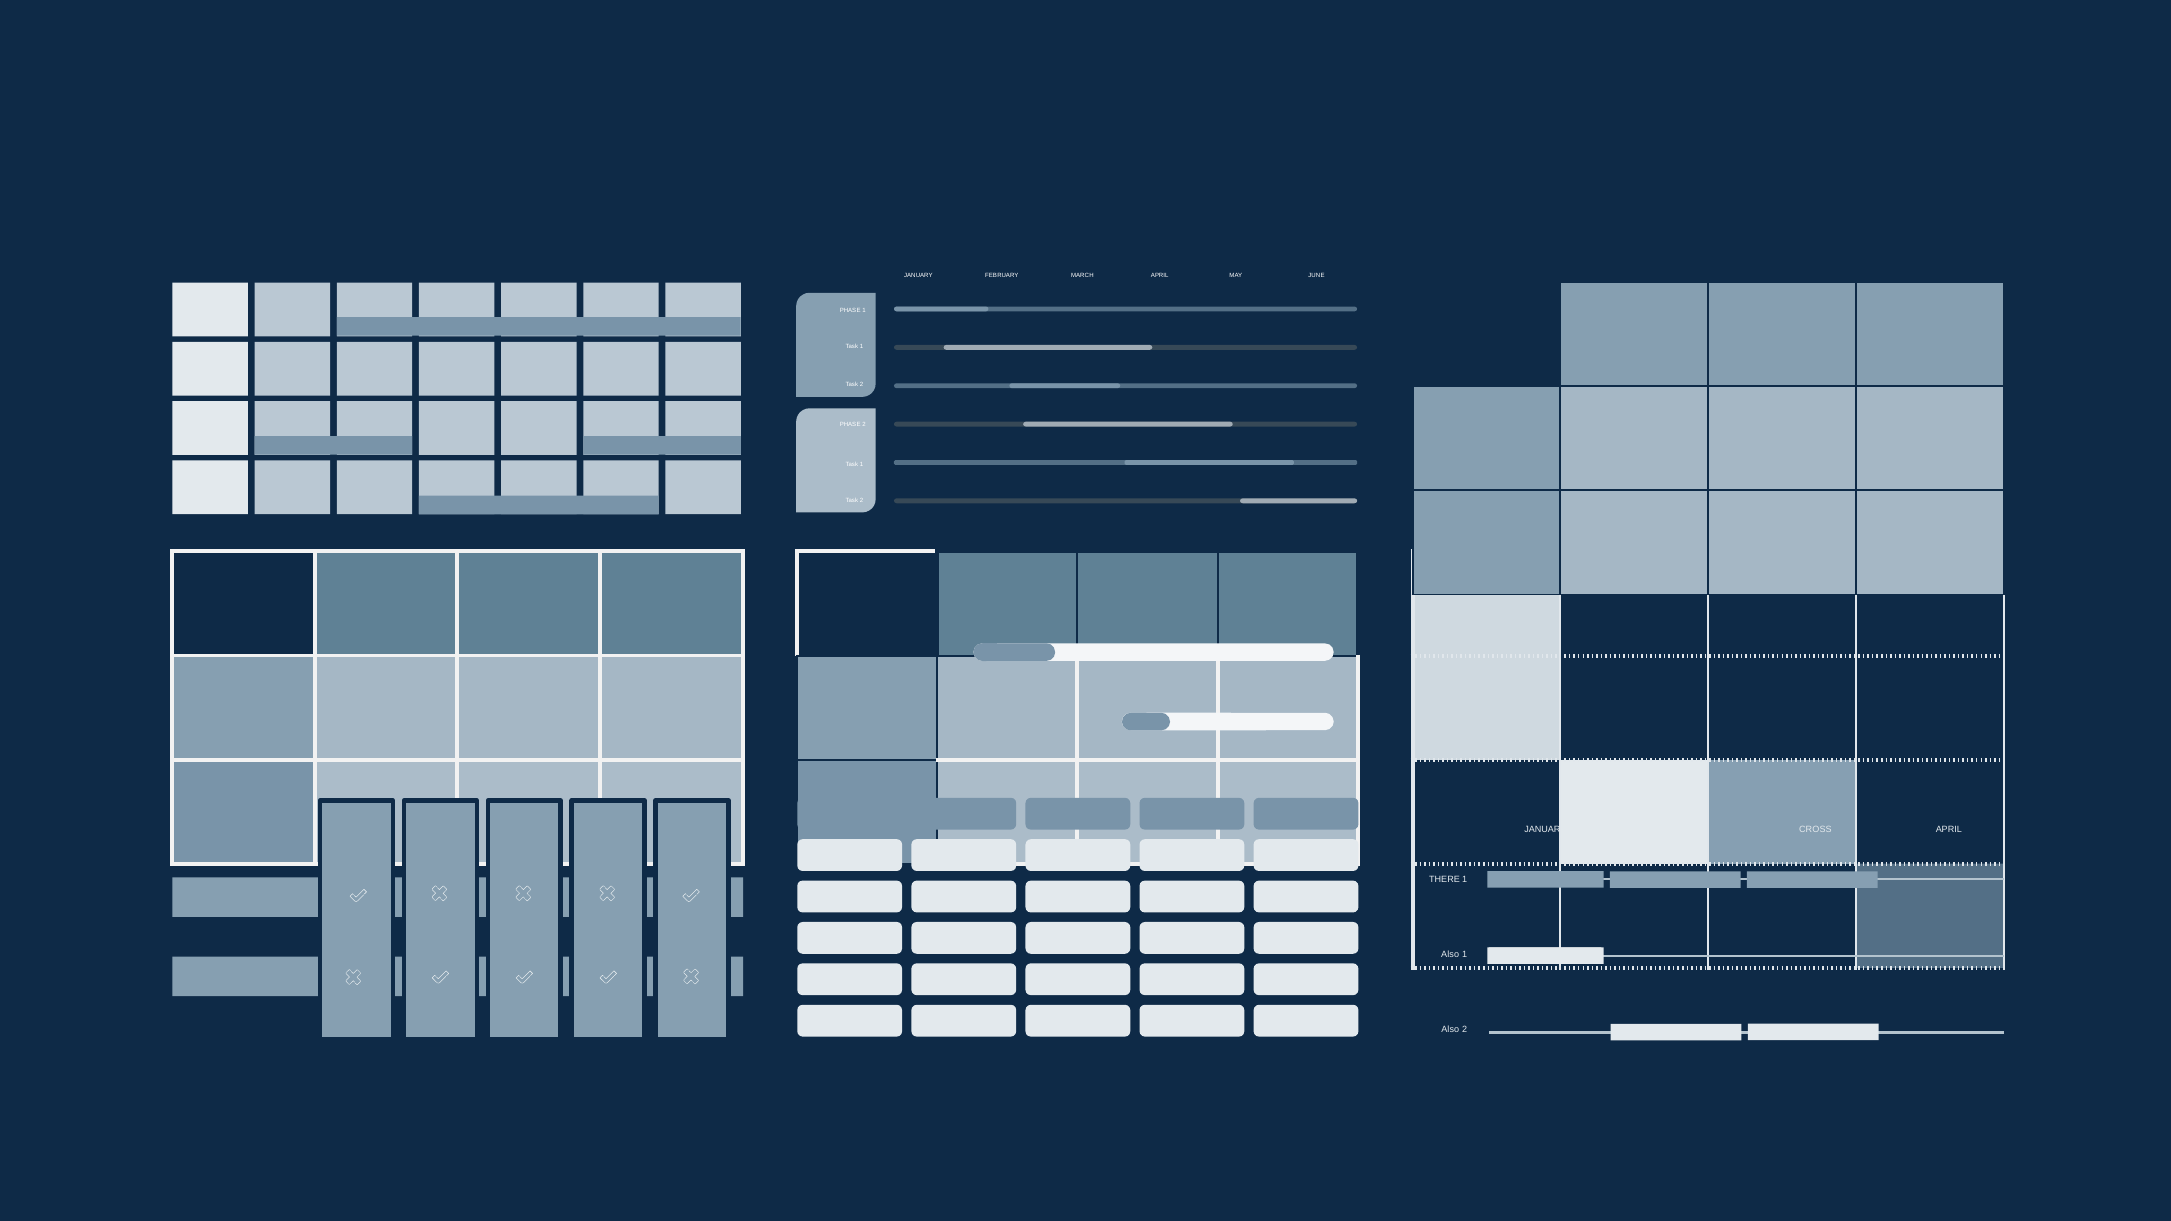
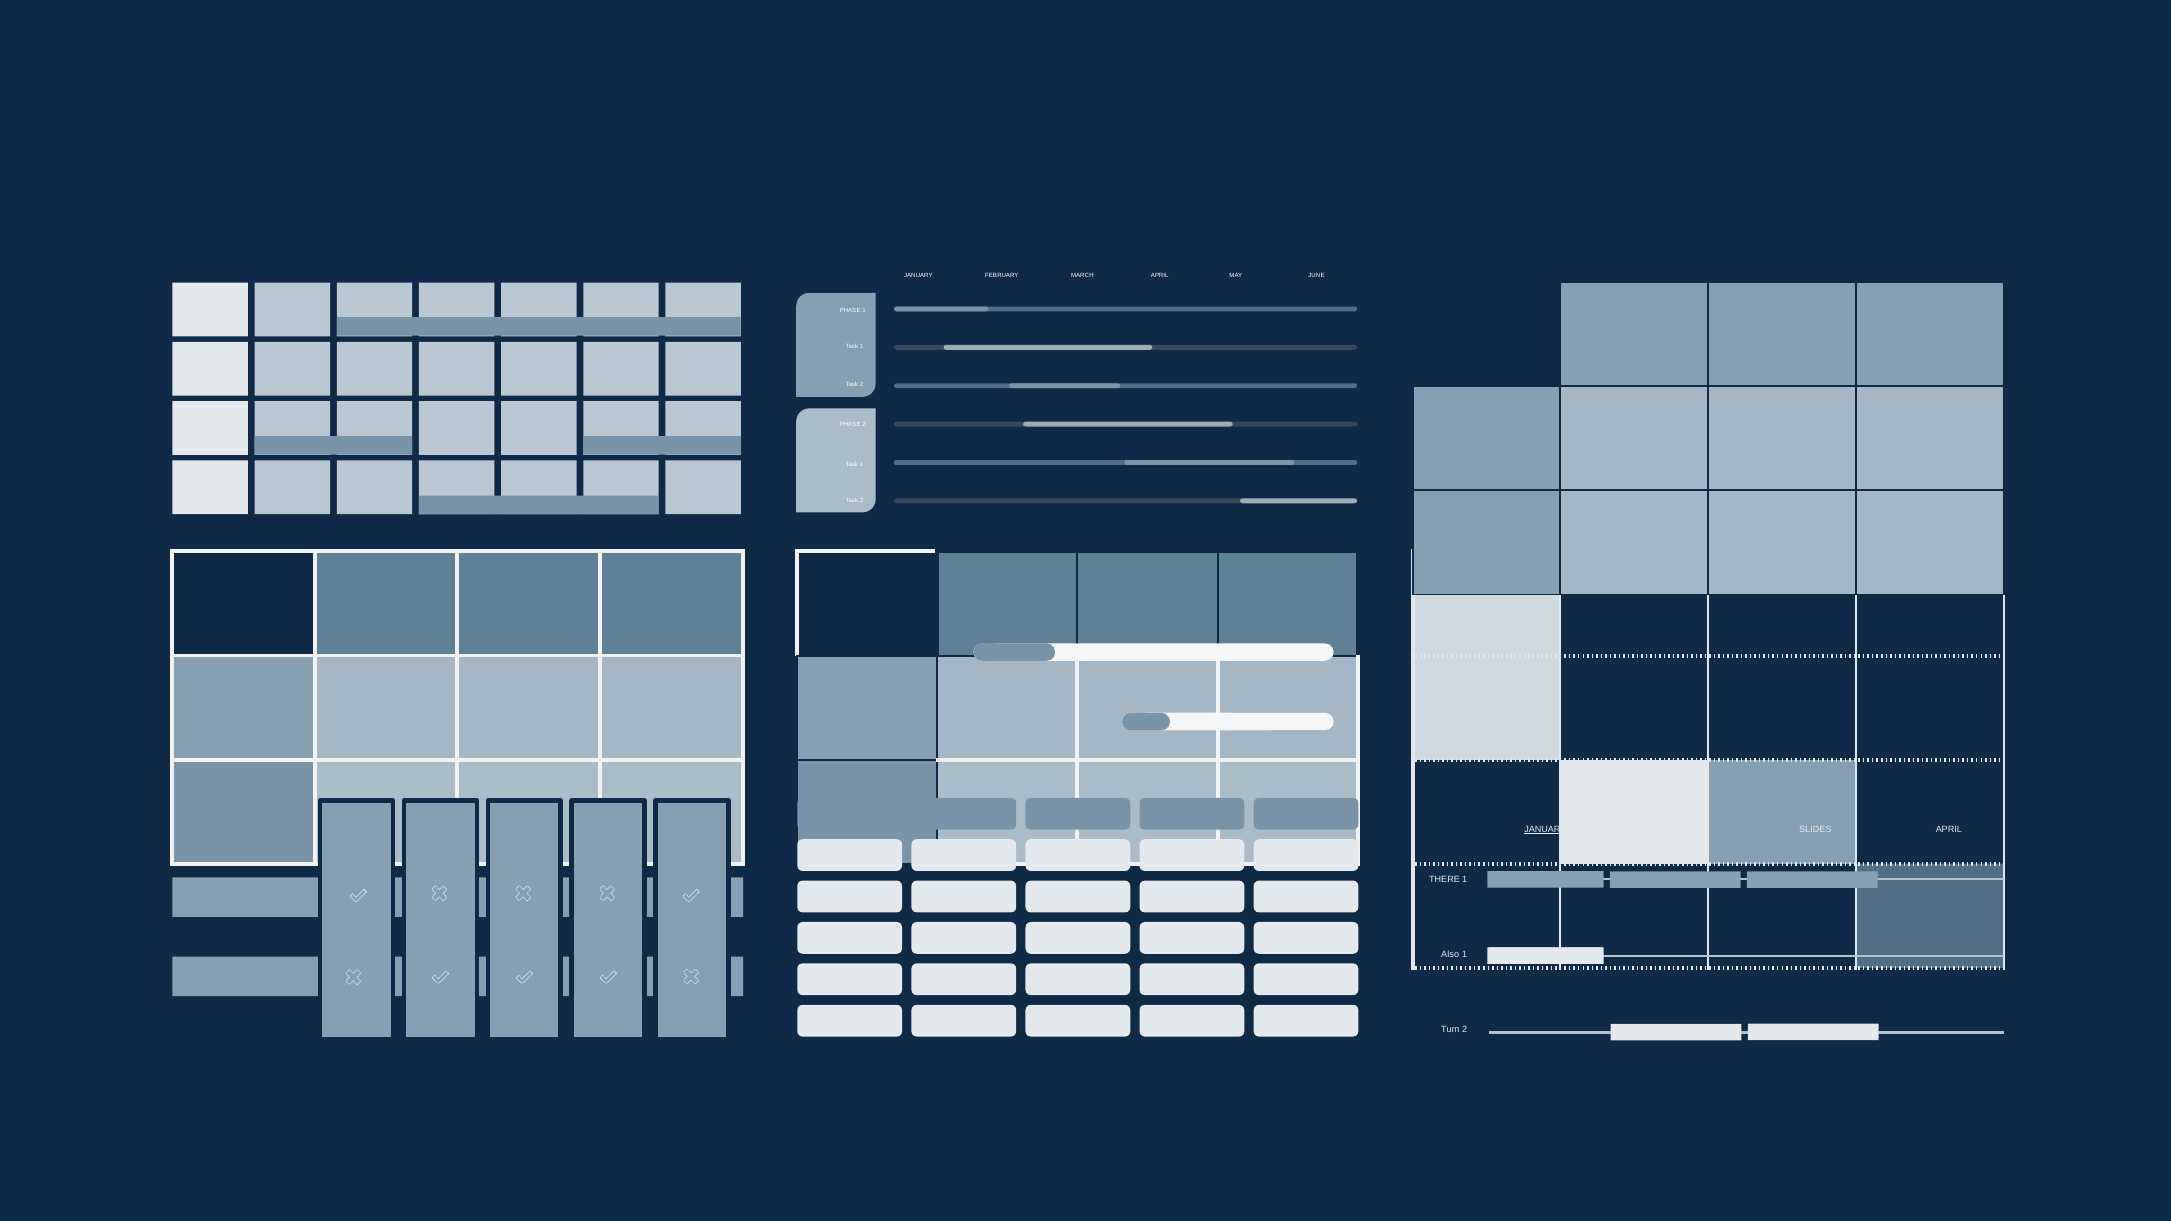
JANUARY at (1545, 830) underline: none -> present
CROSS: CROSS -> SLIDES
Also at (1450, 1030): Also -> Turn
